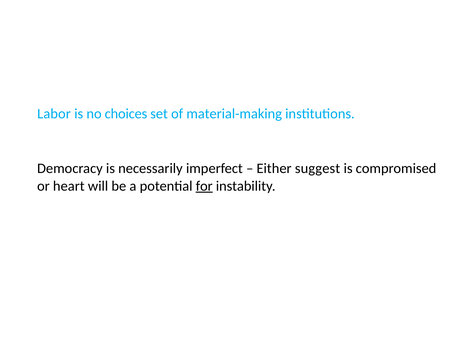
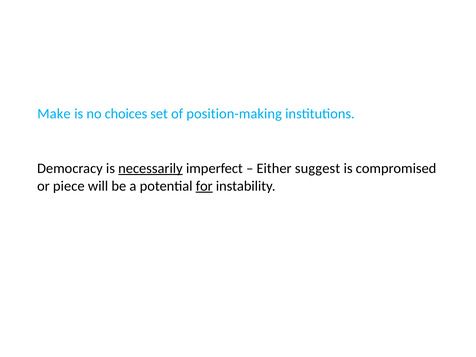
Labor: Labor -> Make
material-making: material-making -> position-making
necessarily underline: none -> present
heart: heart -> piece
